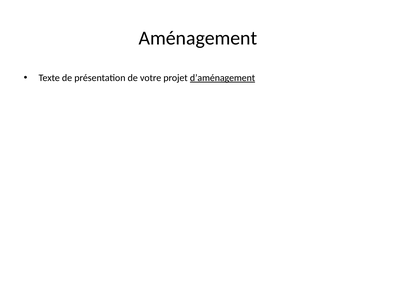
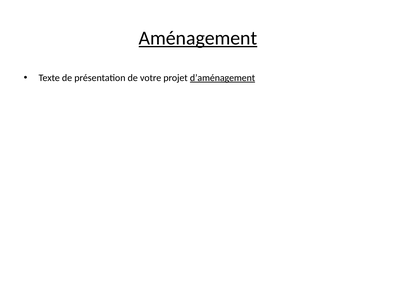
Aménagement underline: none -> present
